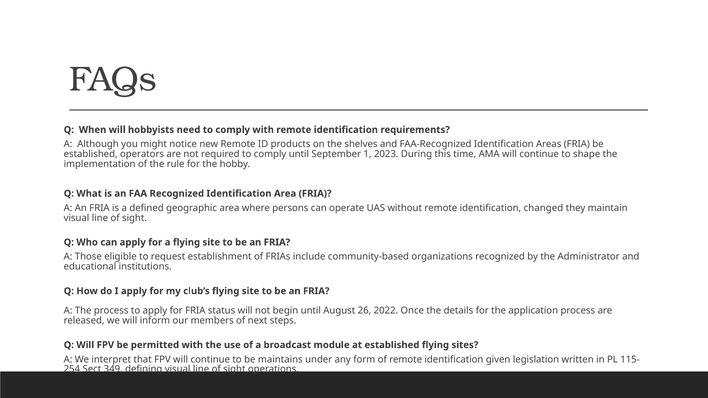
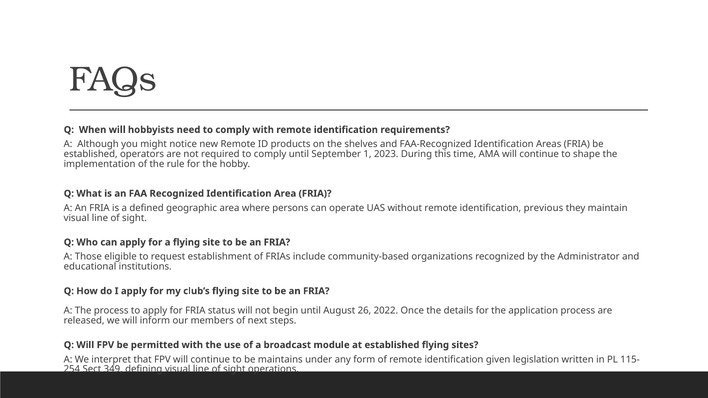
changed: changed -> previous
